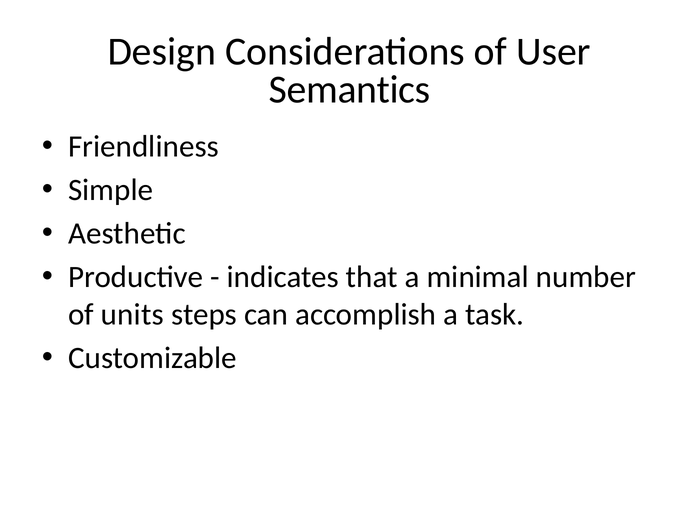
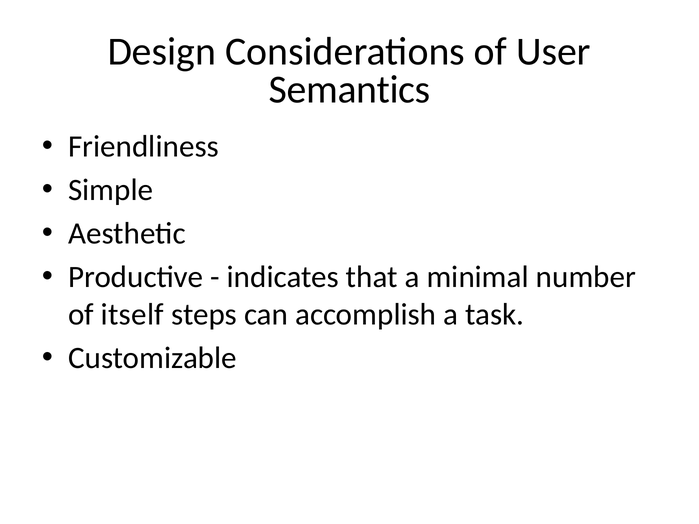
units: units -> itself
